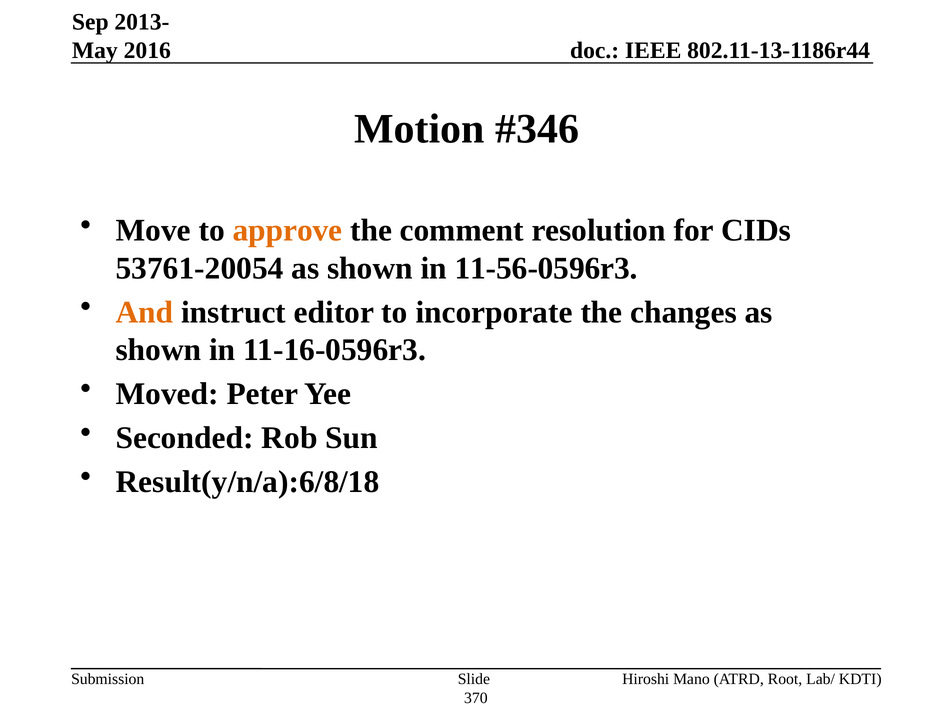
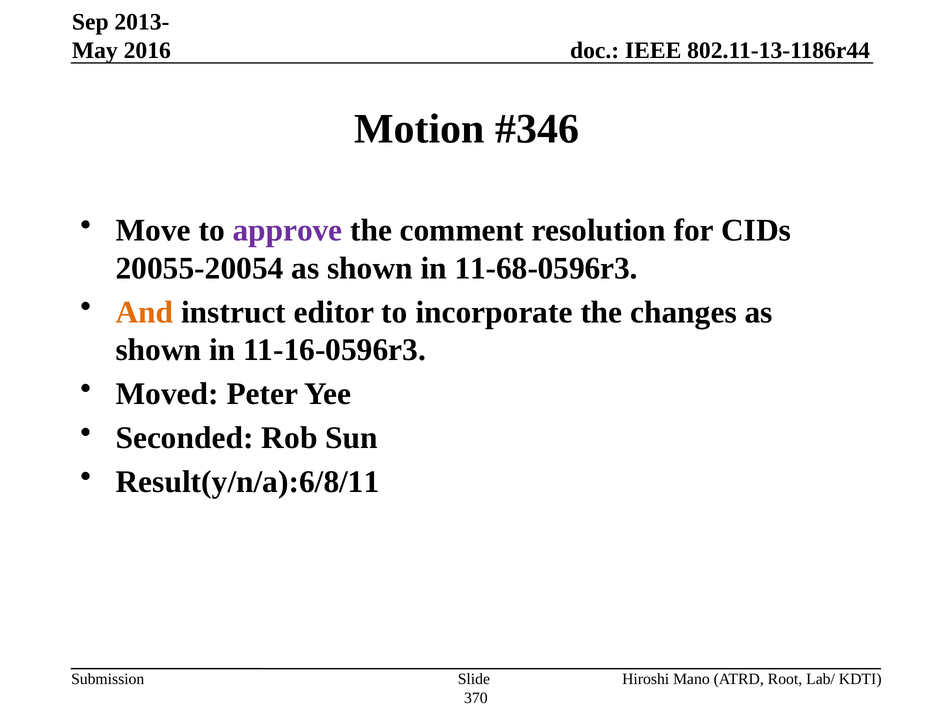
approve colour: orange -> purple
53761-20054: 53761-20054 -> 20055-20054
11-56-0596r3: 11-56-0596r3 -> 11-68-0596r3
Result(y/n/a):6/8/18: Result(y/n/a):6/8/18 -> Result(y/n/a):6/8/11
